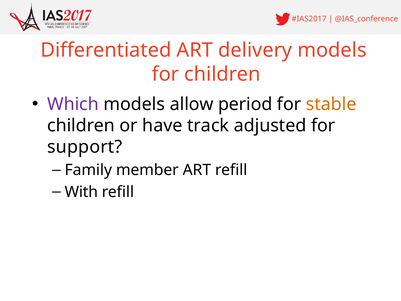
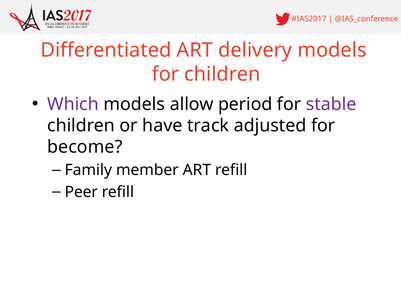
stable colour: orange -> purple
support: support -> become
With: With -> Peer
